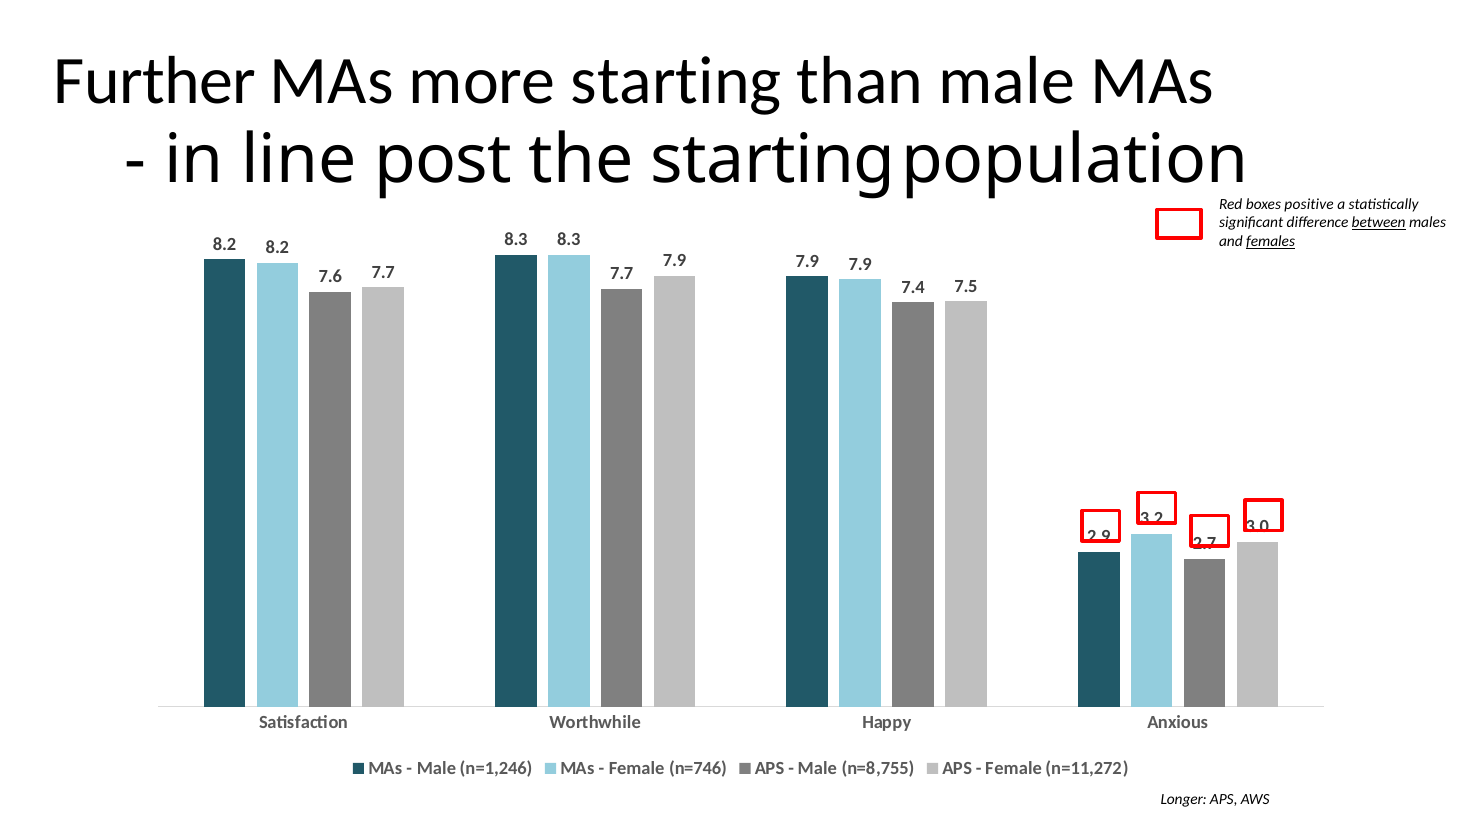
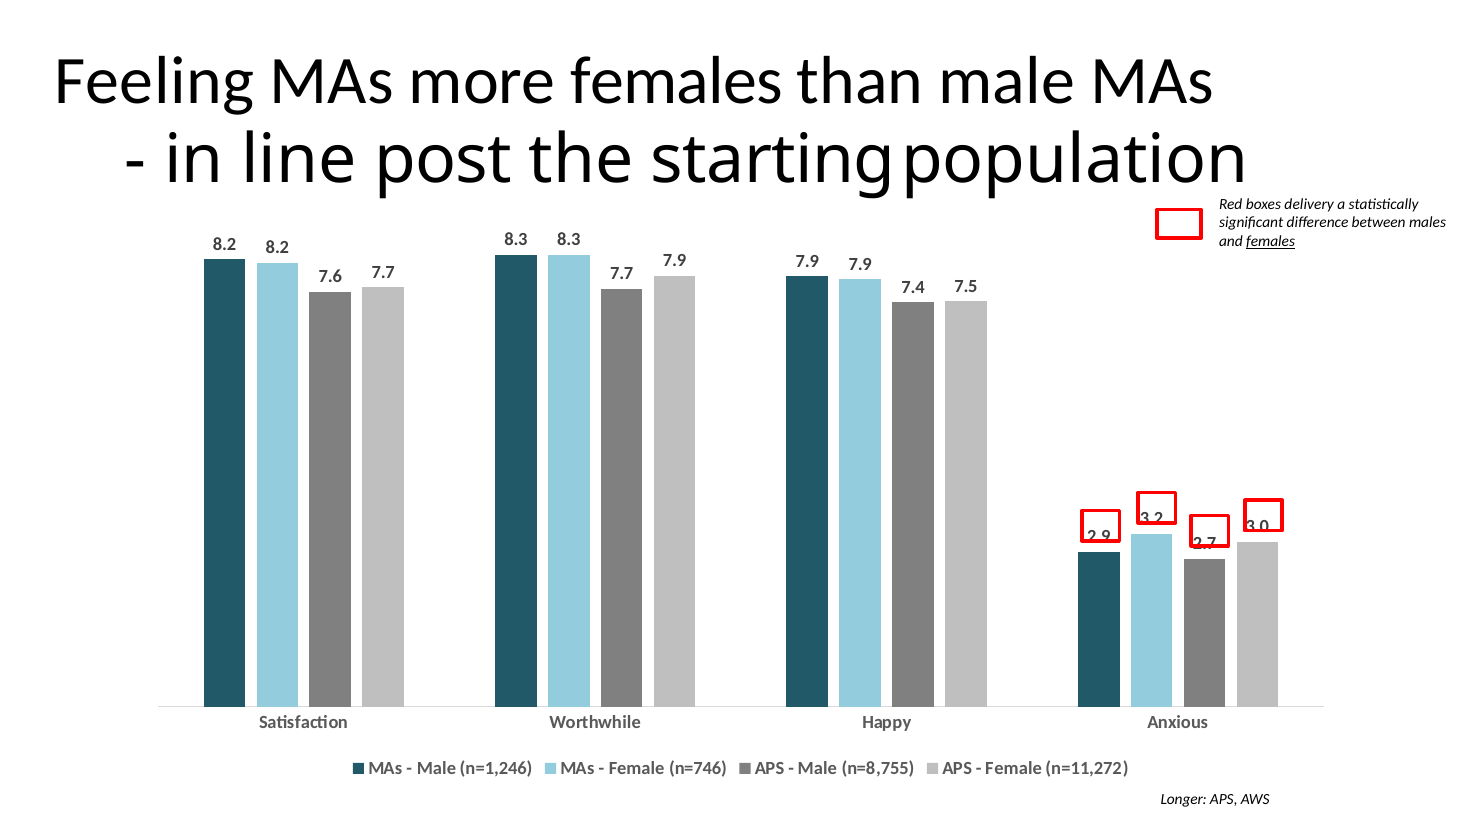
Further: Further -> Feeling
more starting: starting -> females
positive: positive -> delivery
between underline: present -> none
